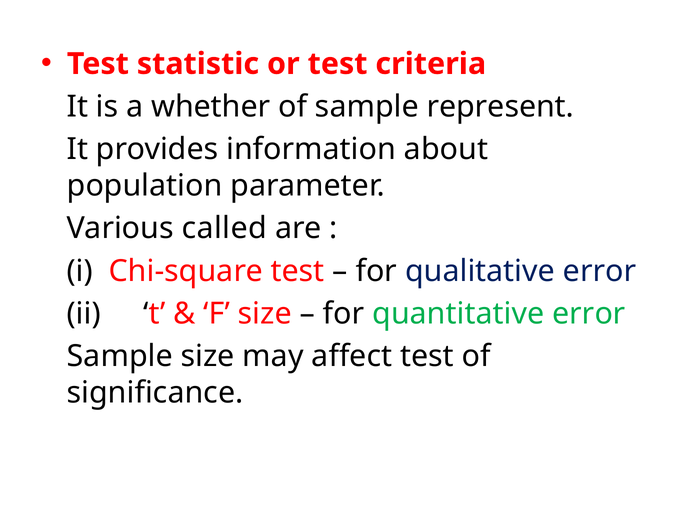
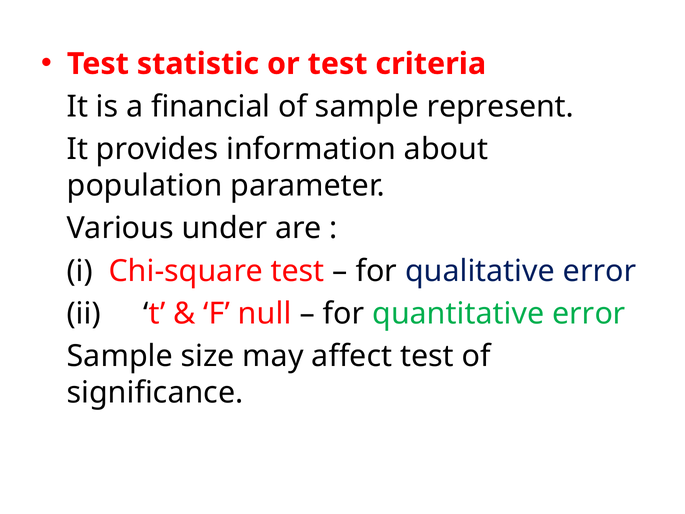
whether: whether -> financial
called: called -> under
F size: size -> null
